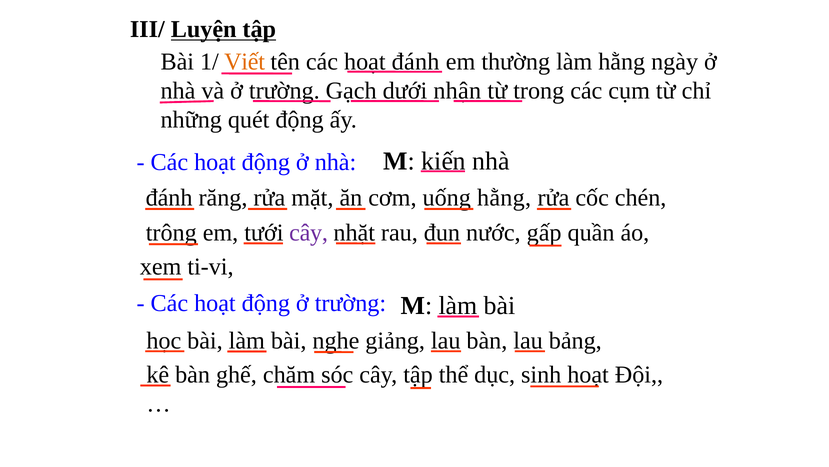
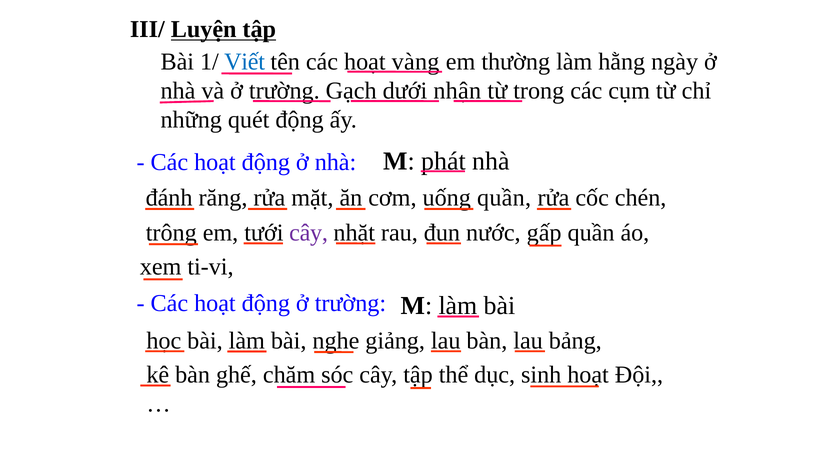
Viết colour: orange -> blue
hoạt đánh: đánh -> vàng
kiến: kiến -> phát
uống hằng: hằng -> quần
